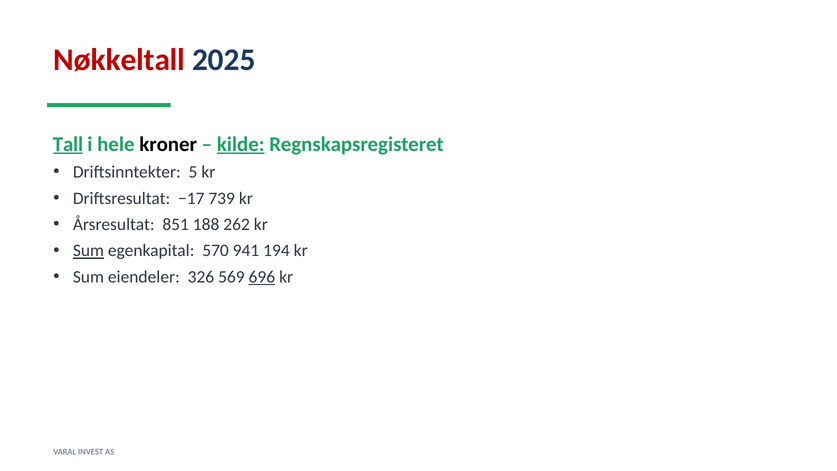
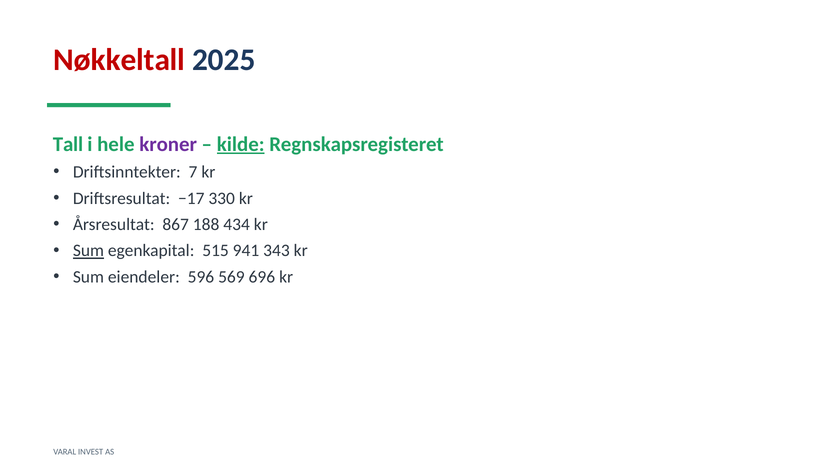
Tall underline: present -> none
kroner colour: black -> purple
5: 5 -> 7
739: 739 -> 330
851: 851 -> 867
262: 262 -> 434
570: 570 -> 515
194: 194 -> 343
326: 326 -> 596
696 underline: present -> none
